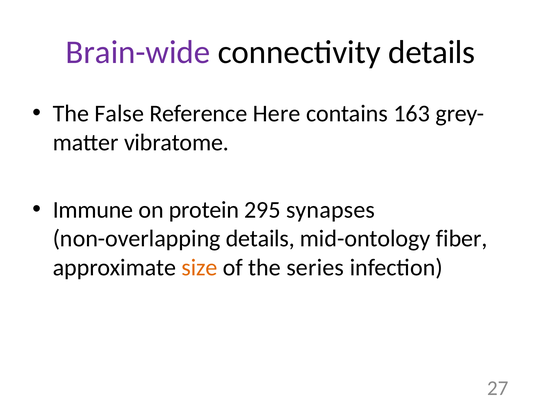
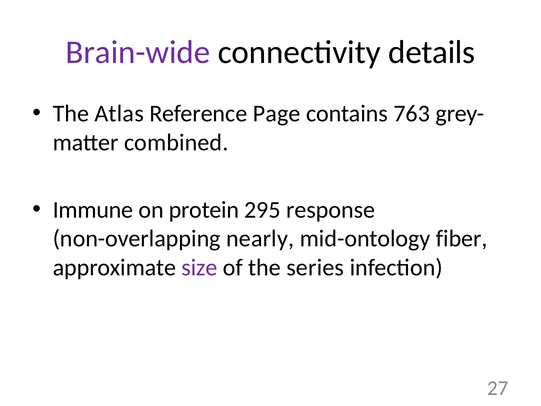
False: False -> Atlas
Here: Here -> Page
163: 163 -> 763
vibratome: vibratome -> combined
synapses: synapses -> response
non-overlapping details: details -> nearly
size colour: orange -> purple
